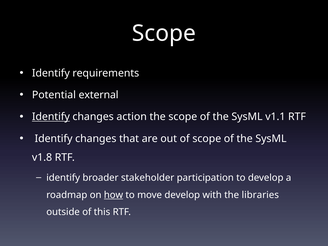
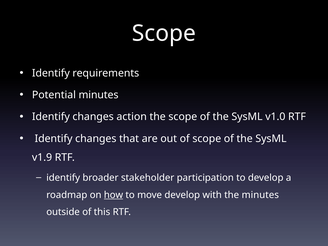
Potential external: external -> minutes
Identify at (51, 117) underline: present -> none
v1.1: v1.1 -> v1.0
v1.8: v1.8 -> v1.9
the libraries: libraries -> minutes
